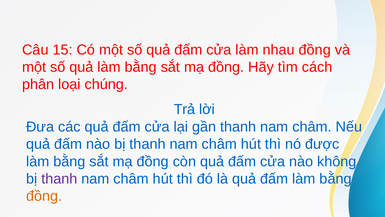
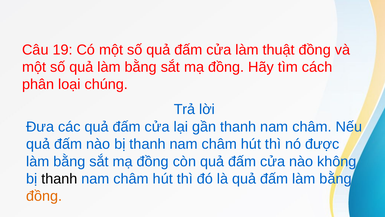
15: 15 -> 19
nhau: nhau -> thuật
thanh at (59, 178) colour: purple -> black
